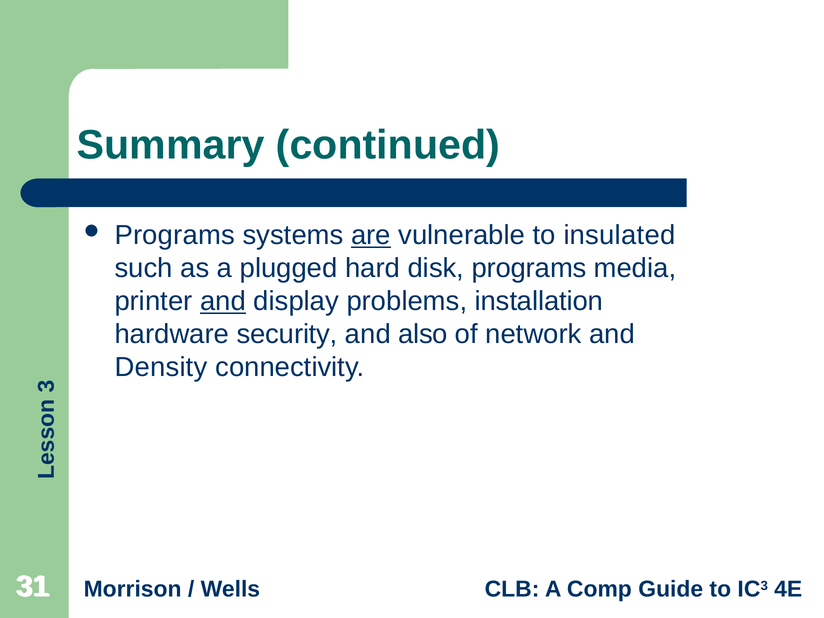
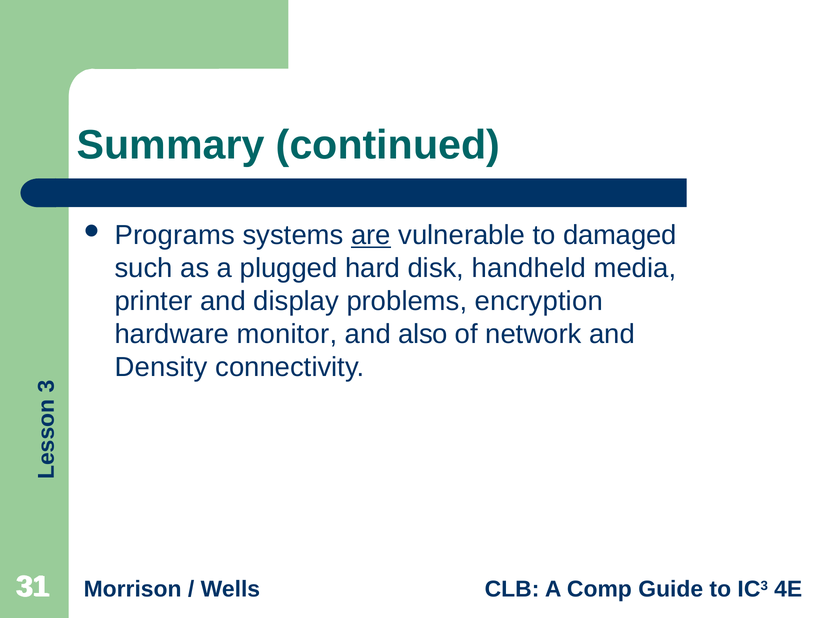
insulated: insulated -> damaged
disk programs: programs -> handheld
and at (223, 301) underline: present -> none
installation: installation -> encryption
security: security -> monitor
